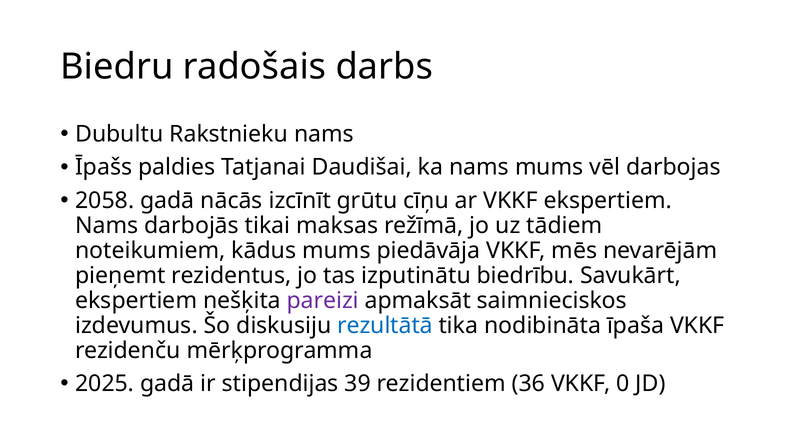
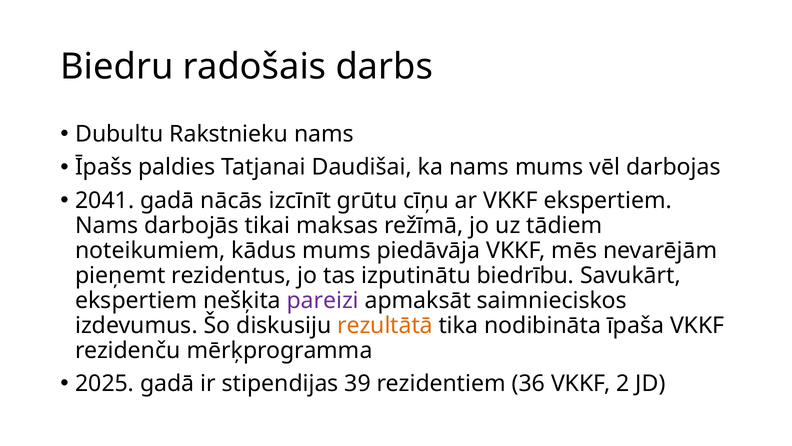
2058: 2058 -> 2041
rezultātā colour: blue -> orange
0: 0 -> 2
